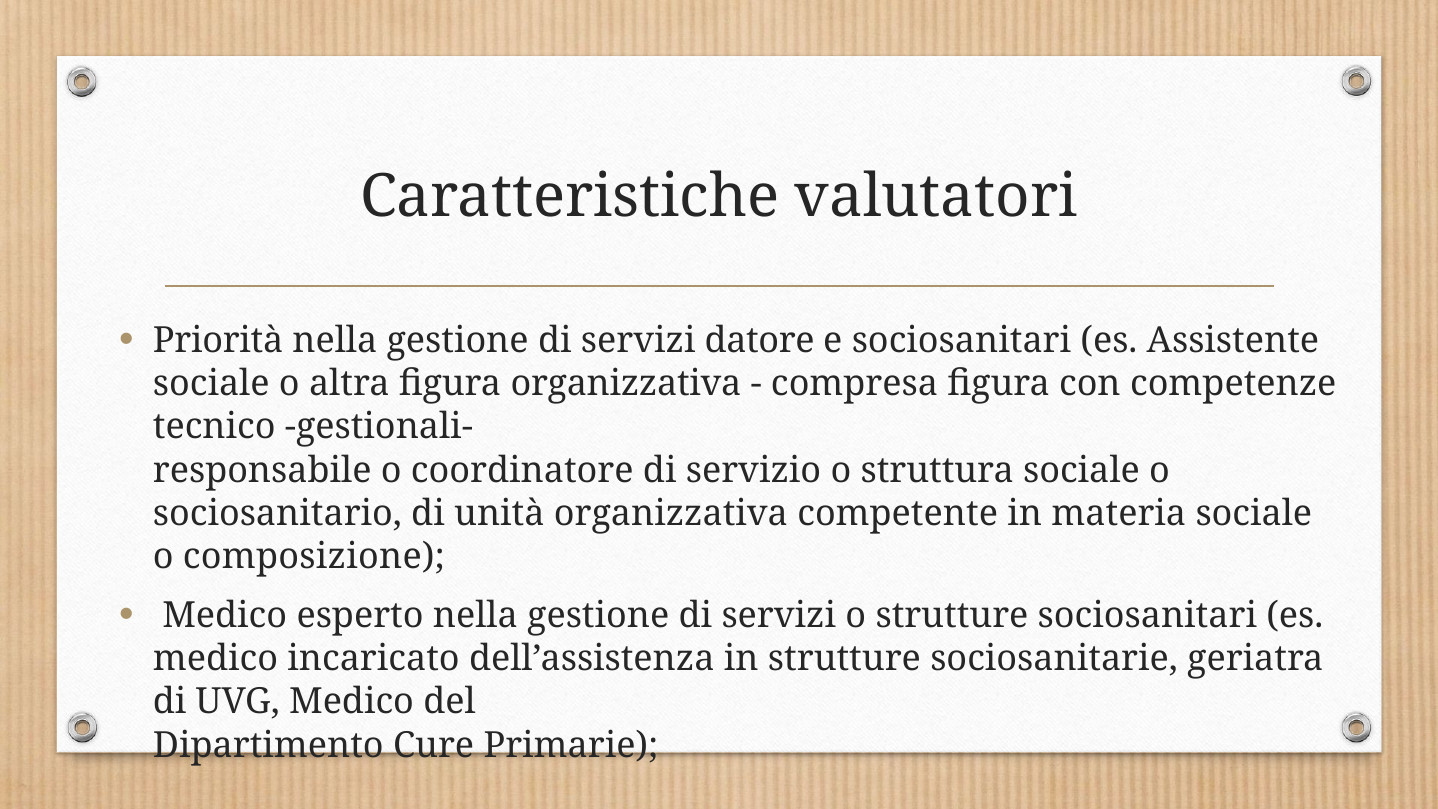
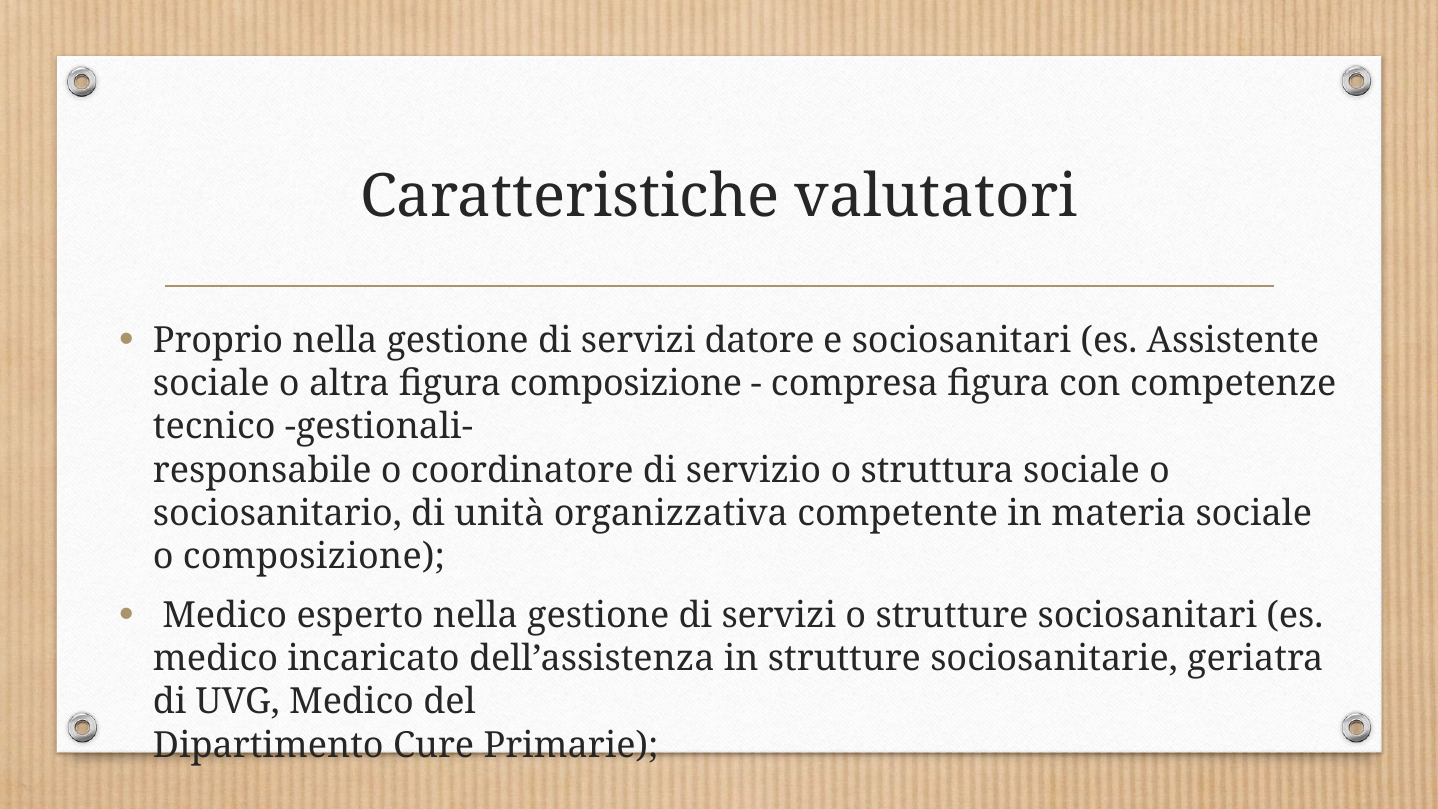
Priorità: Priorità -> Proprio
figura organizzativa: organizzativa -> composizione
